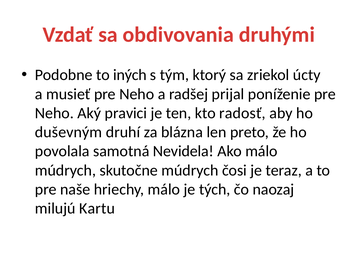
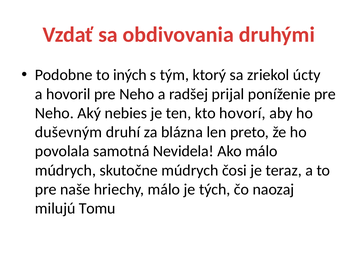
musieť: musieť -> hovoril
pravici: pravici -> nebies
radosť: radosť -> hovorí
Kartu: Kartu -> Tomu
